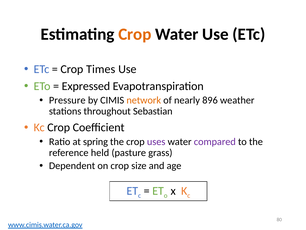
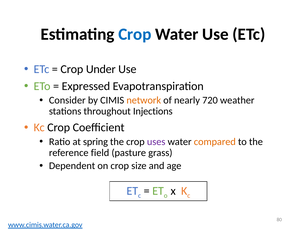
Crop at (135, 34) colour: orange -> blue
Times: Times -> Under
Pressure: Pressure -> Consider
896: 896 -> 720
Sebastian: Sebastian -> Injections
compared colour: purple -> orange
held: held -> field
